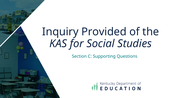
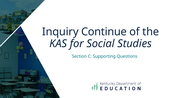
Provided: Provided -> Continue
